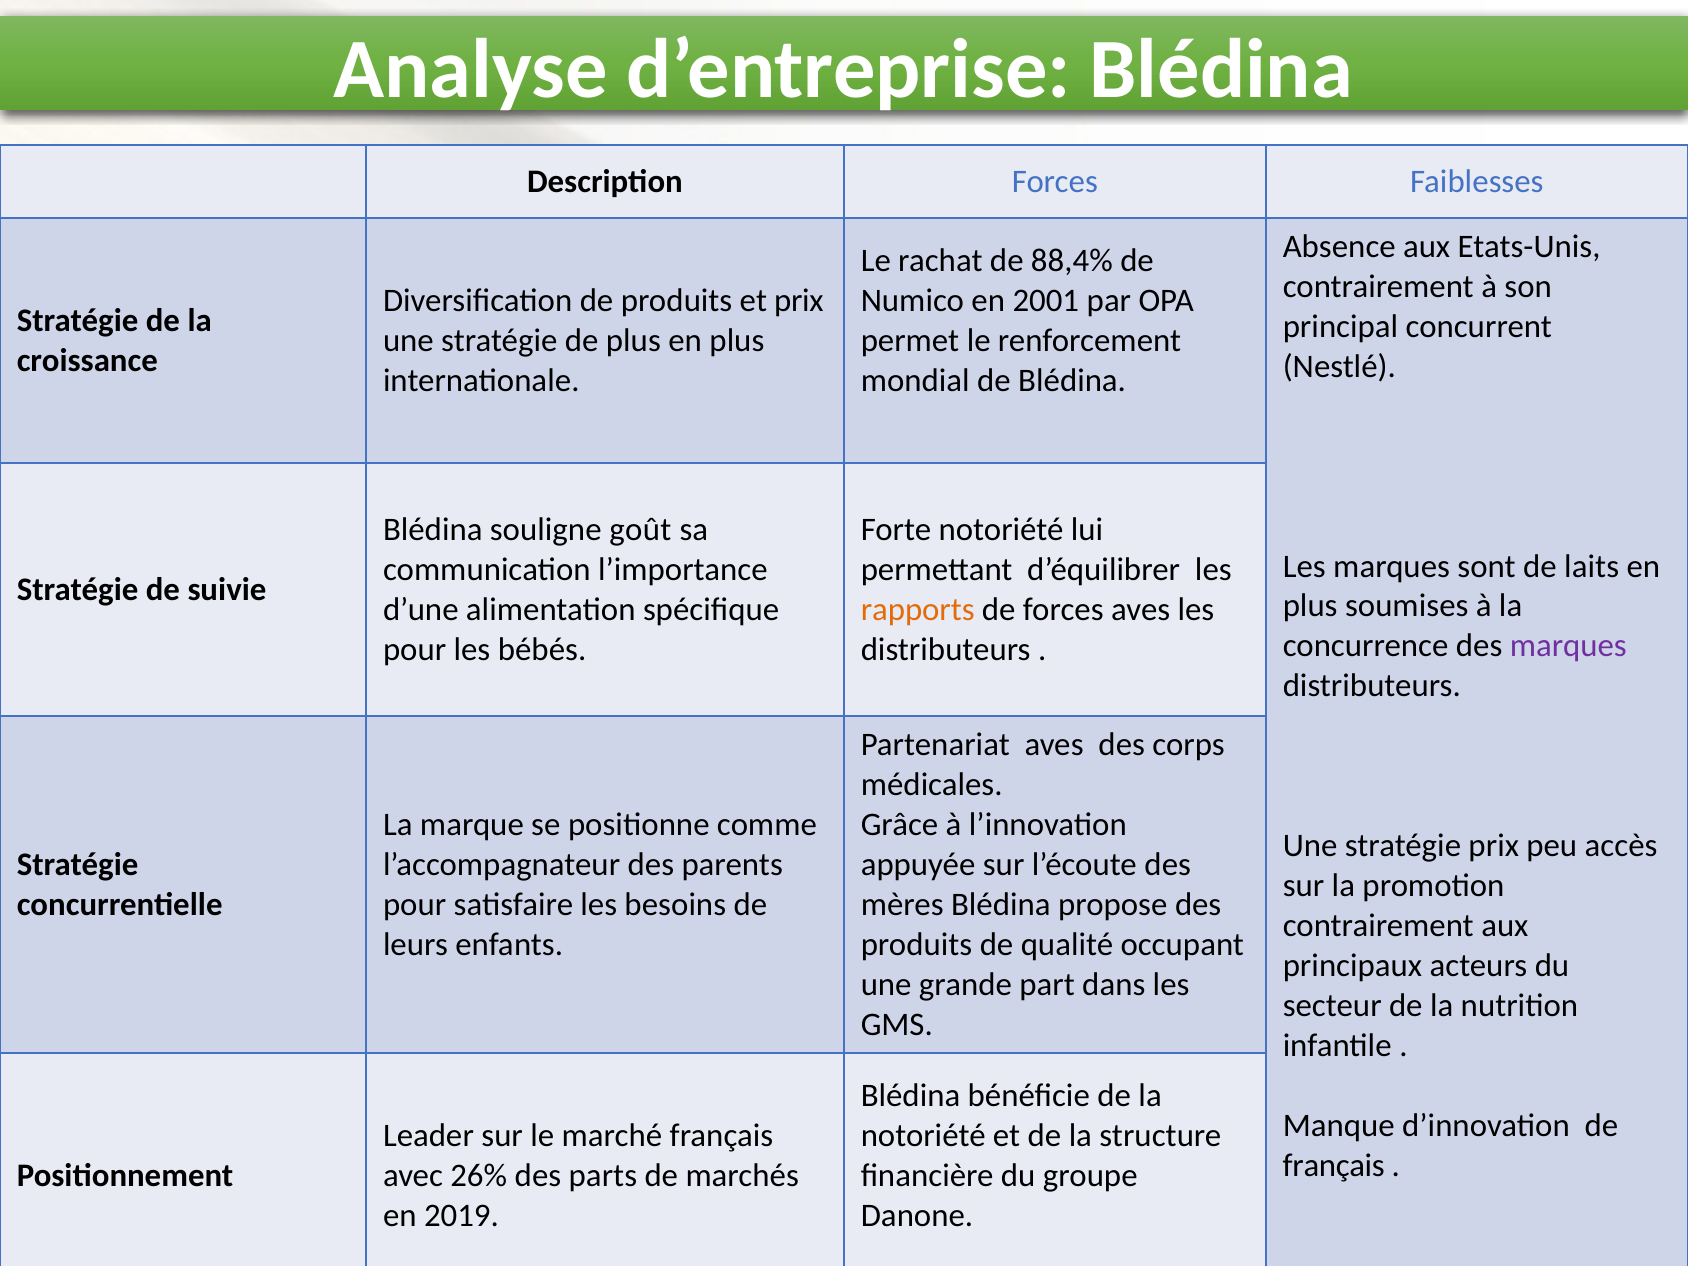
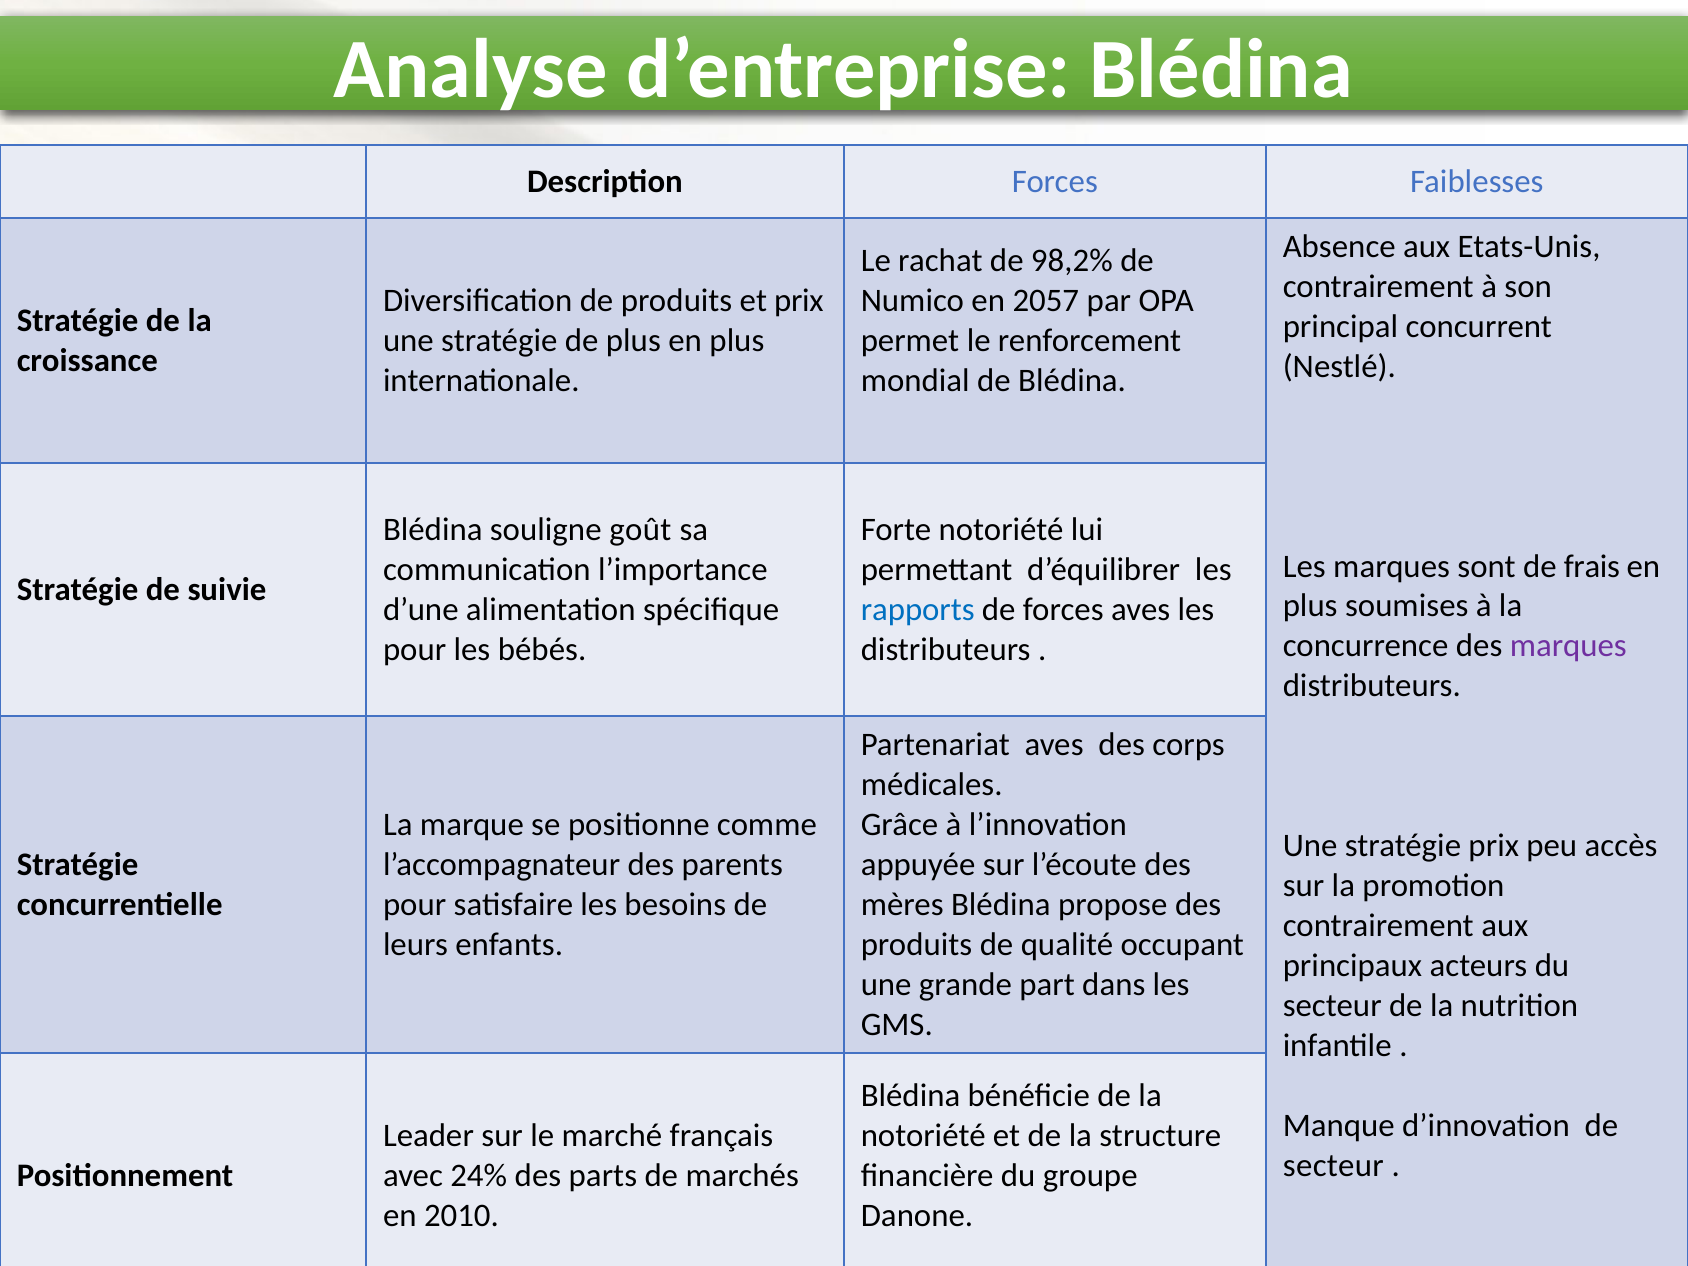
88,4%: 88,4% -> 98,2%
2001: 2001 -> 2057
laits: laits -> frais
rapports colour: orange -> blue
français at (1334, 1165): français -> secteur
26%: 26% -> 24%
2019: 2019 -> 2010
